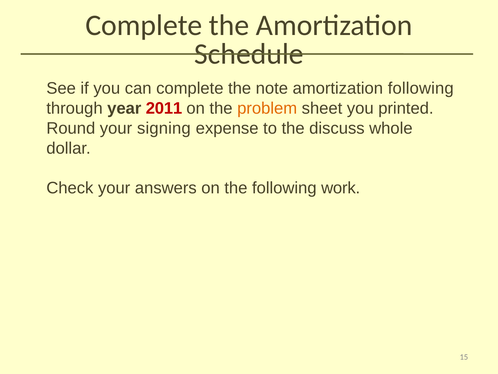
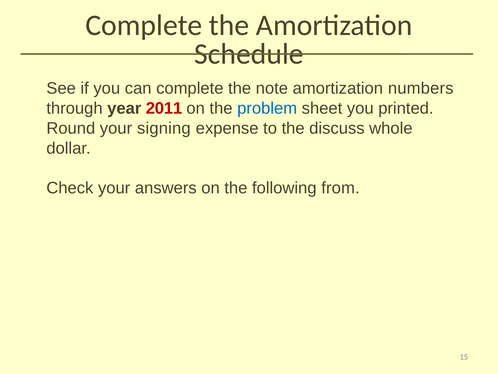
amortization following: following -> numbers
problem colour: orange -> blue
work: work -> from
